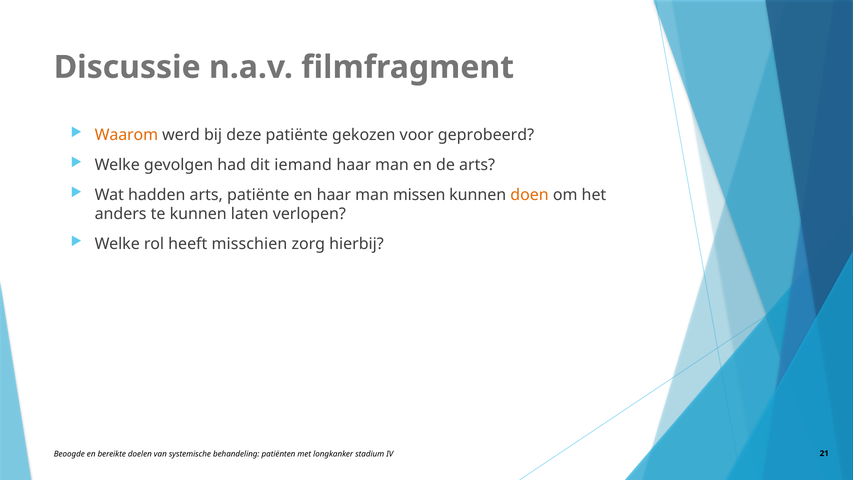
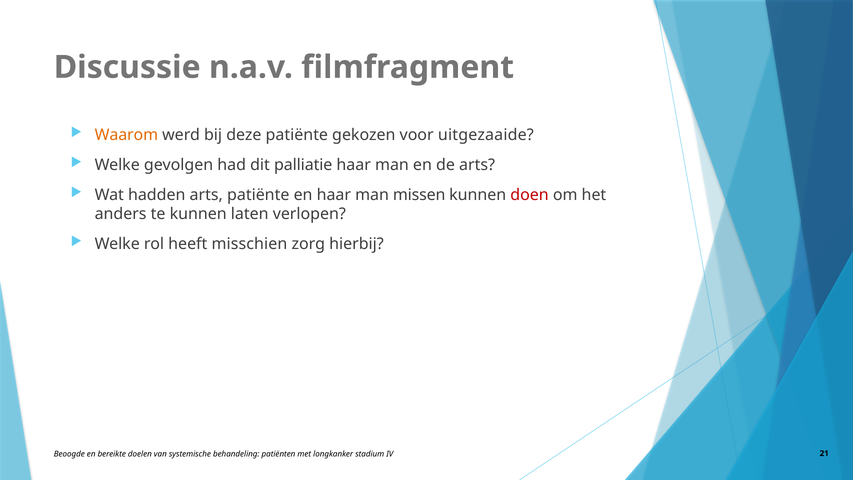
geprobeerd: geprobeerd -> uitgezaaide
iemand: iemand -> palliatie
doen colour: orange -> red
